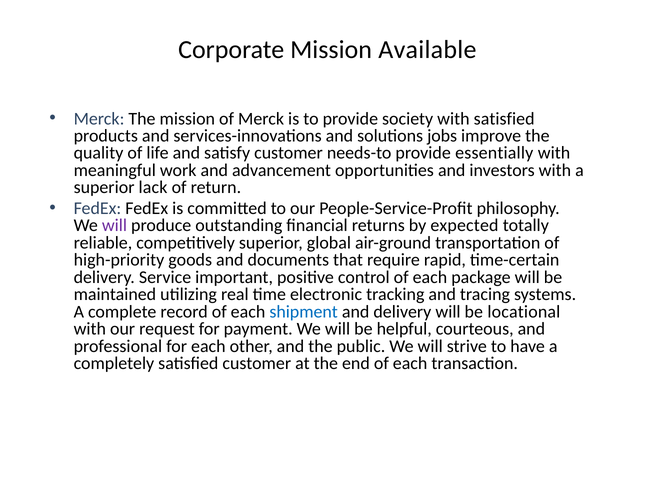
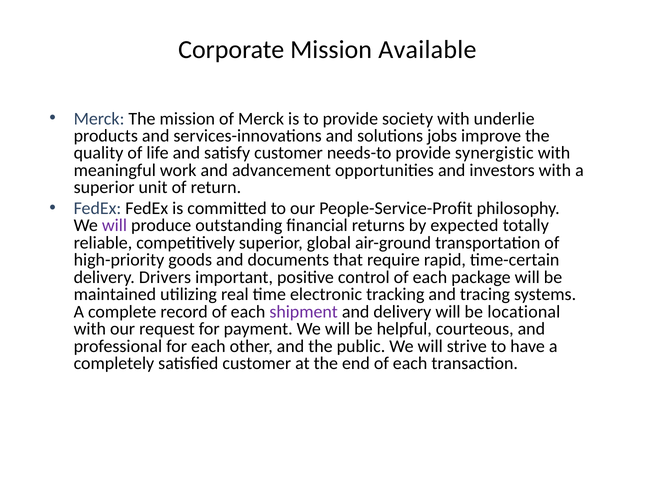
with satisfied: satisfied -> underlie
essentially: essentially -> synergistic
lack: lack -> unit
Service: Service -> Drivers
shipment colour: blue -> purple
